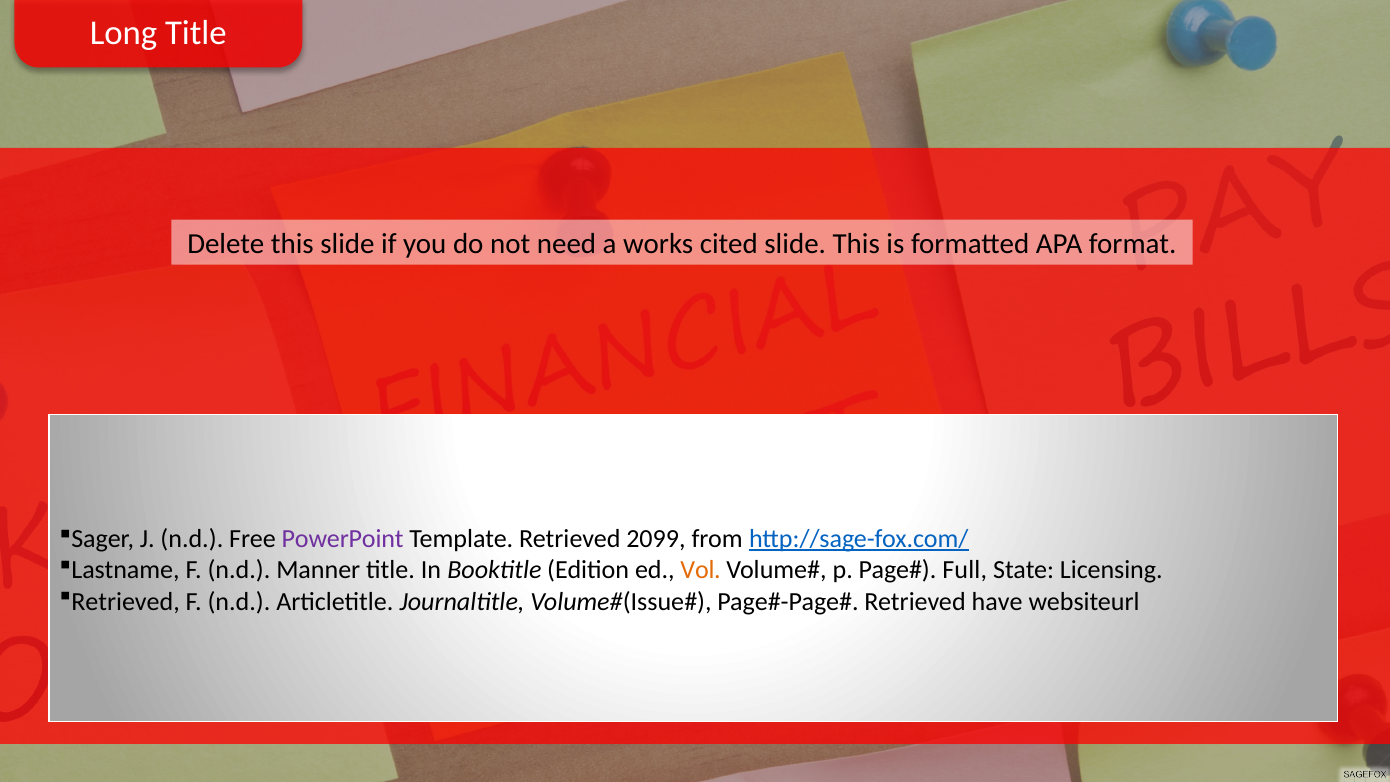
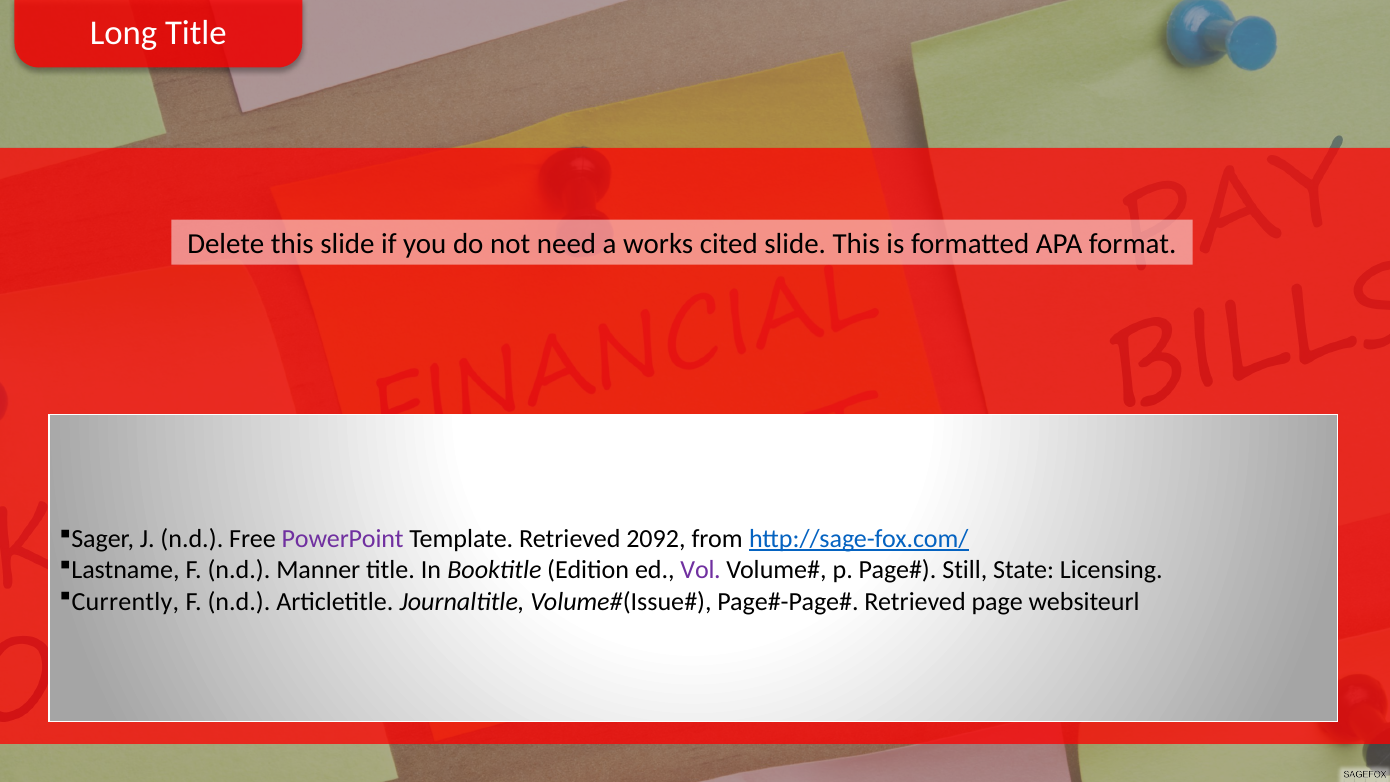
2099: 2099 -> 2092
Vol colour: orange -> purple
Full: Full -> Still
Retrieved at (126, 602): Retrieved -> Currently
have: have -> page
